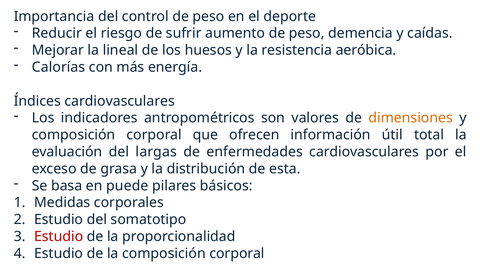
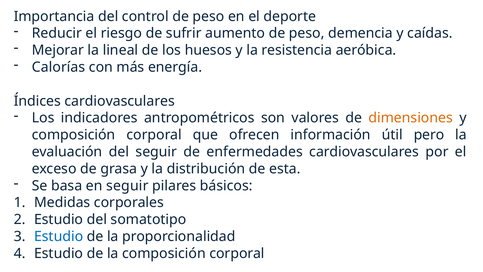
total: total -> pero
del largas: largas -> seguir
en puede: puede -> seguir
Estudio at (59, 236) colour: red -> blue
